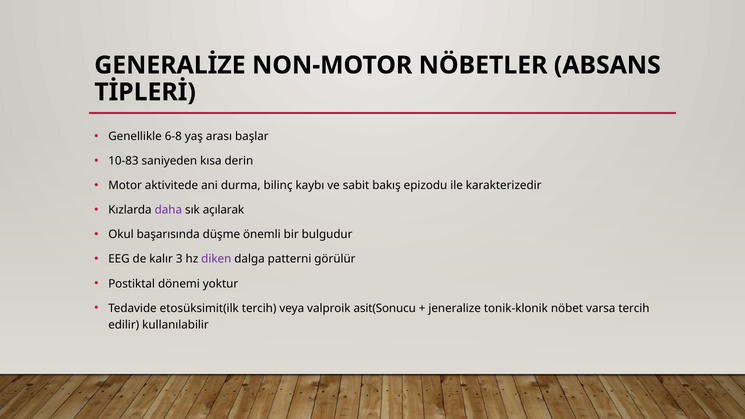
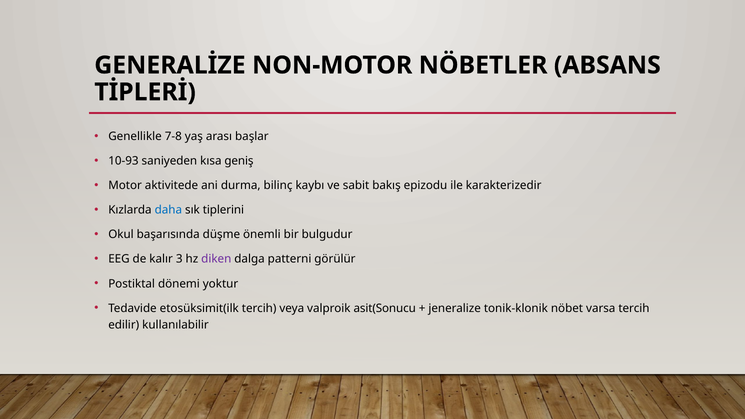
6-8: 6-8 -> 7-8
10-83: 10-83 -> 10-93
derin: derin -> geniş
daha colour: purple -> blue
açılarak: açılarak -> tiplerini
